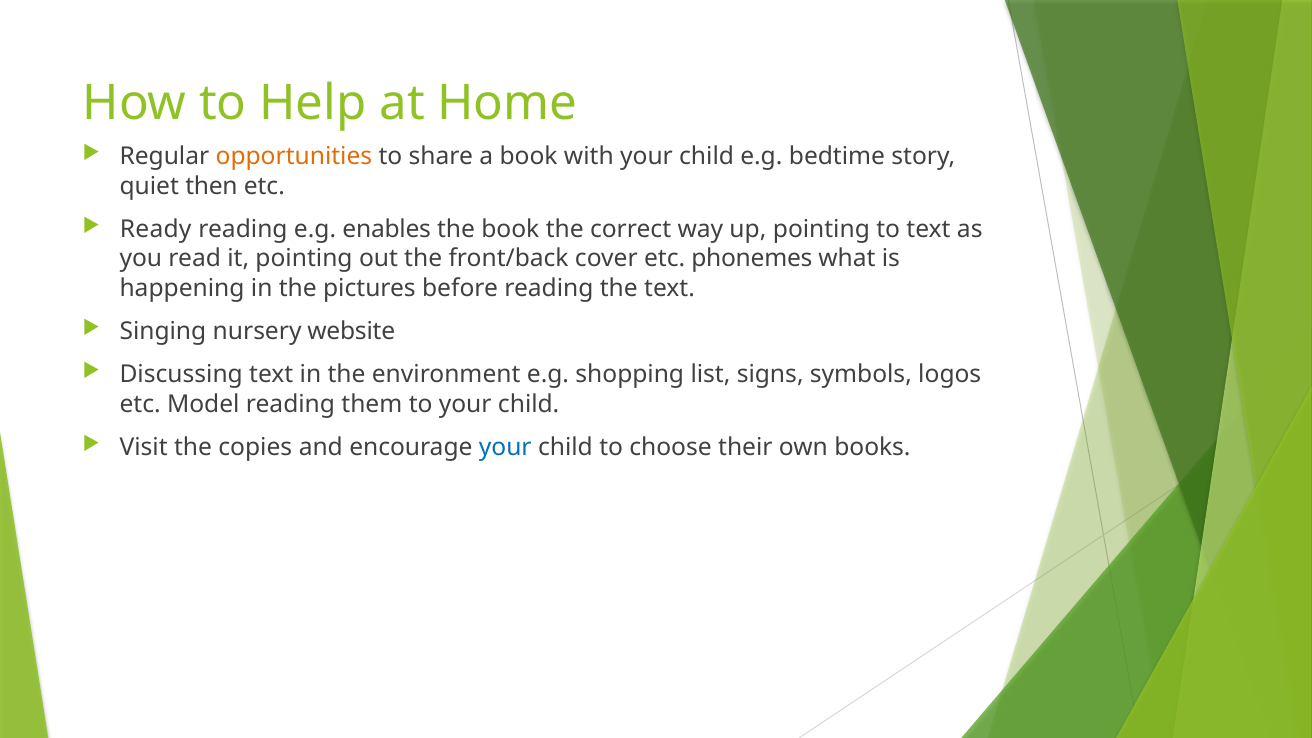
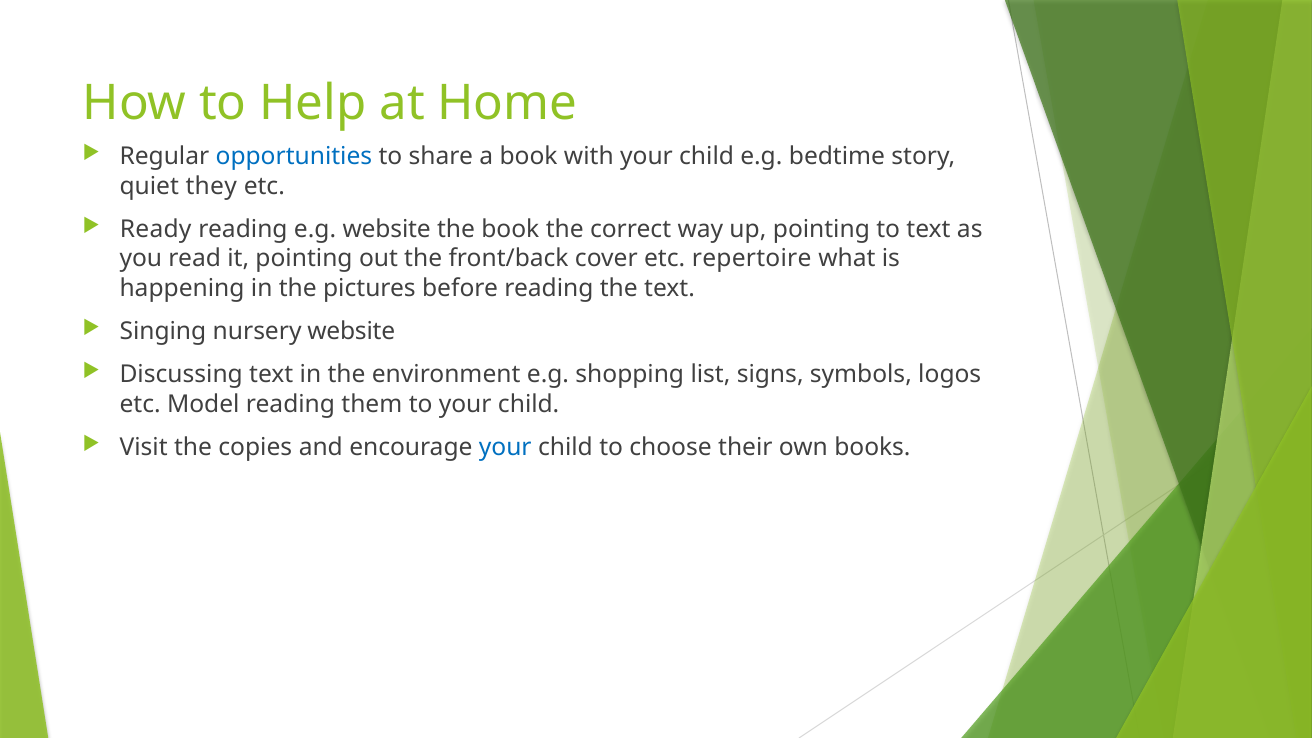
opportunities colour: orange -> blue
then: then -> they
e.g enables: enables -> website
phonemes: phonemes -> repertoire
